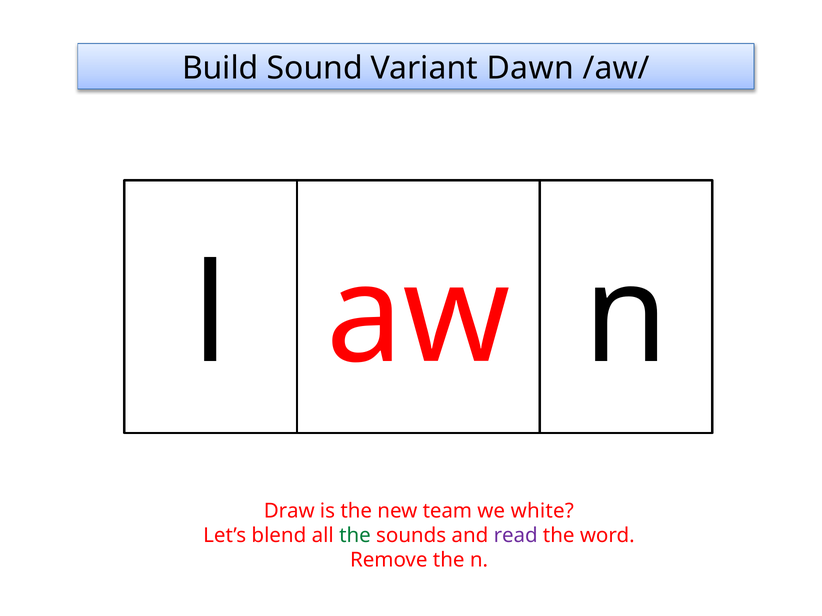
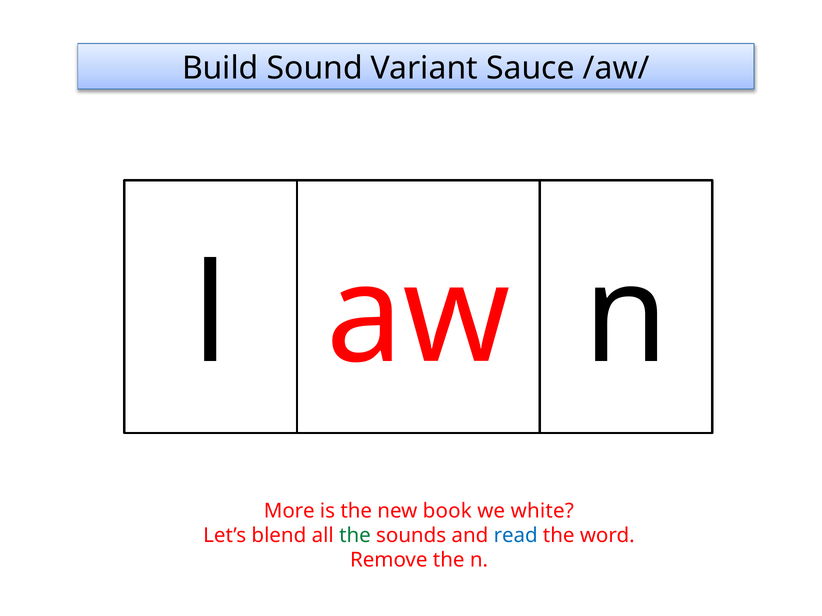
Dawn: Dawn -> Sauce
Draw: Draw -> More
team: team -> book
read colour: purple -> blue
